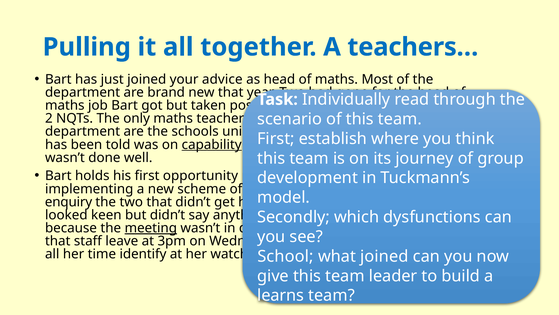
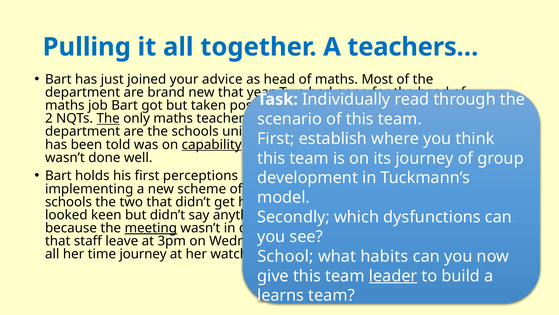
The at (108, 118) underline: none -> present
opportunity: opportunity -> perceptions
enquiry at (69, 202): enquiry -> schools
time identify: identify -> journey
what joined: joined -> habits
leader underline: none -> present
